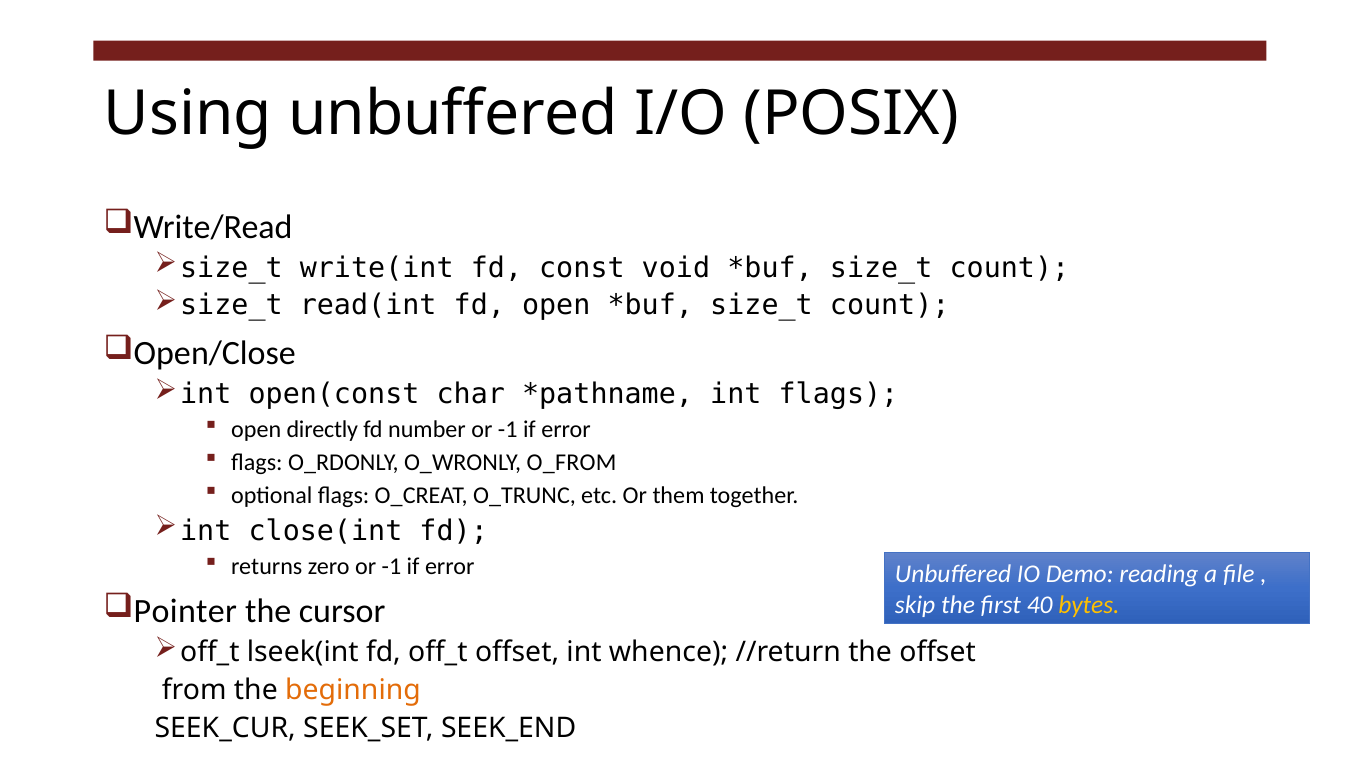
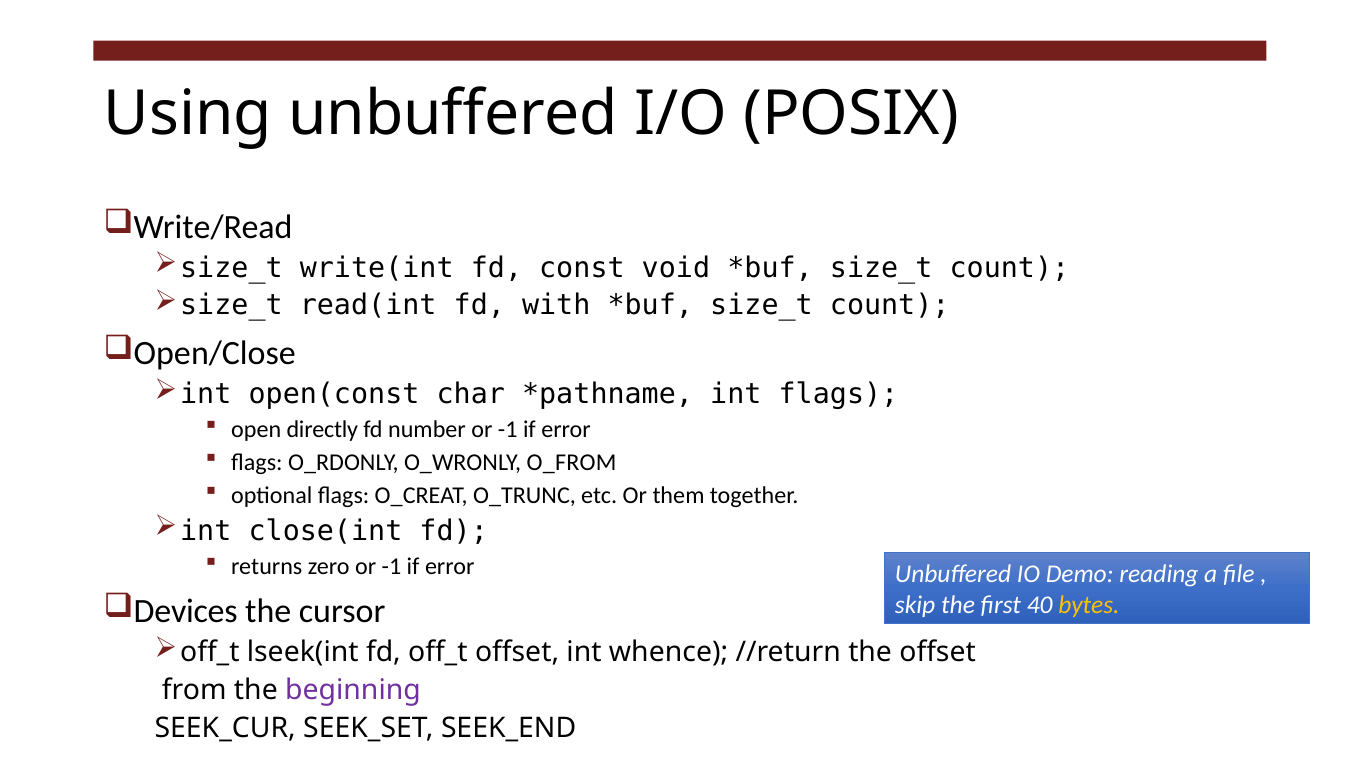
fd open: open -> with
Pointer: Pointer -> Devices
beginning colour: orange -> purple
